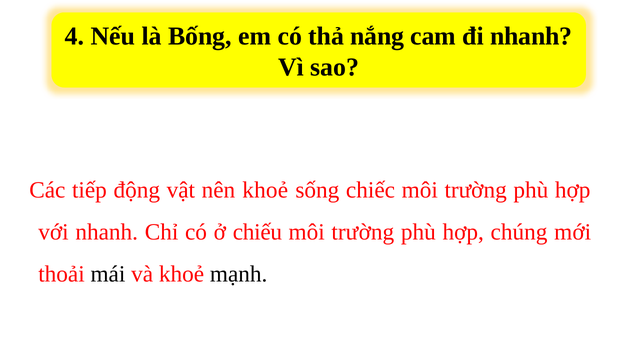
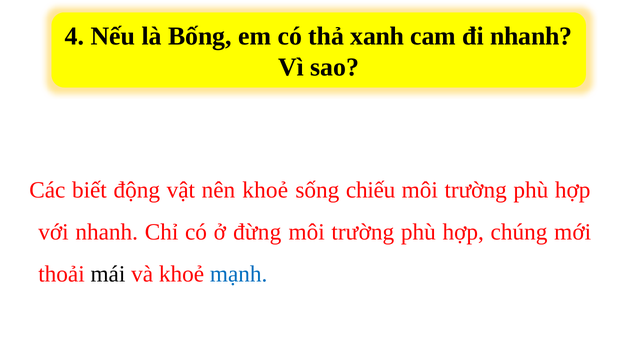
nắng: nắng -> xanh
tiếp: tiếp -> biết
chiếc: chiếc -> chiếu
chiếu: chiếu -> đừng
mạnh colour: black -> blue
